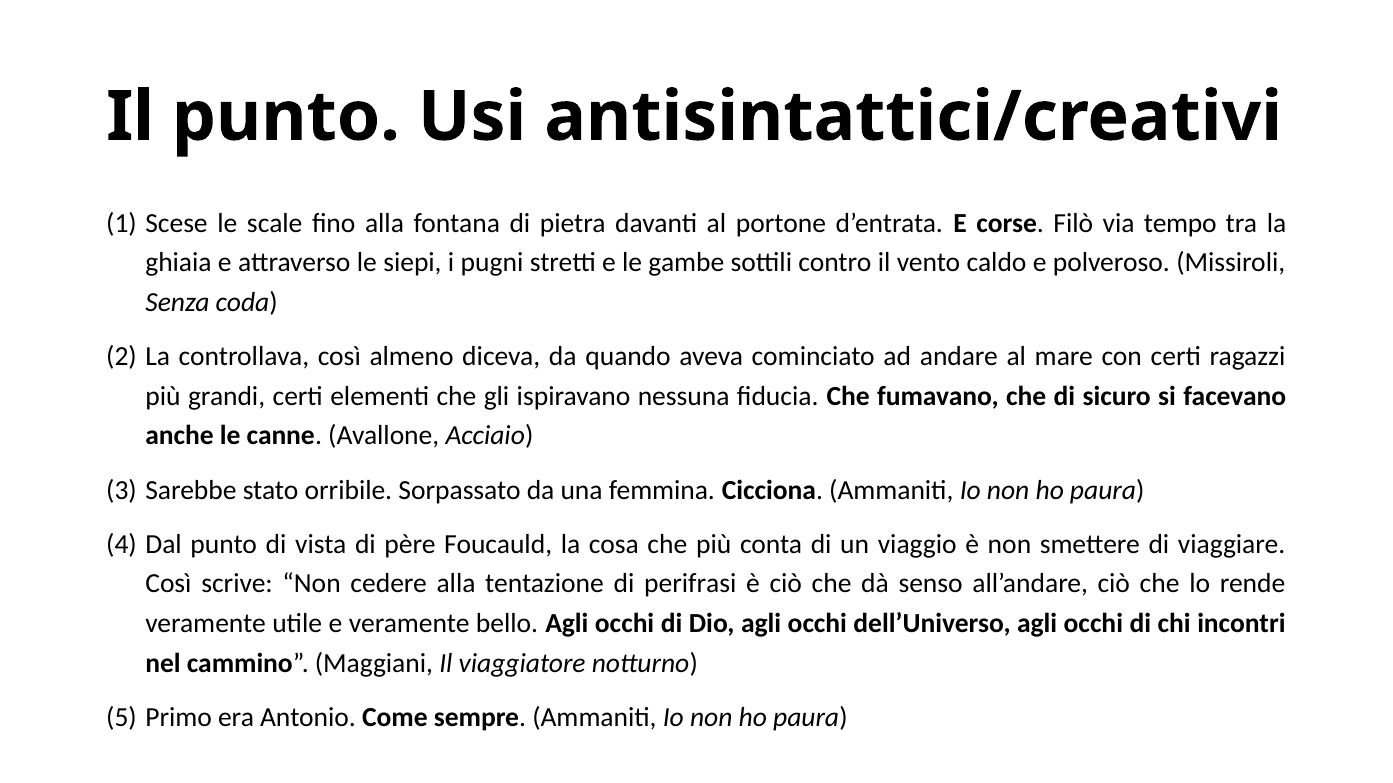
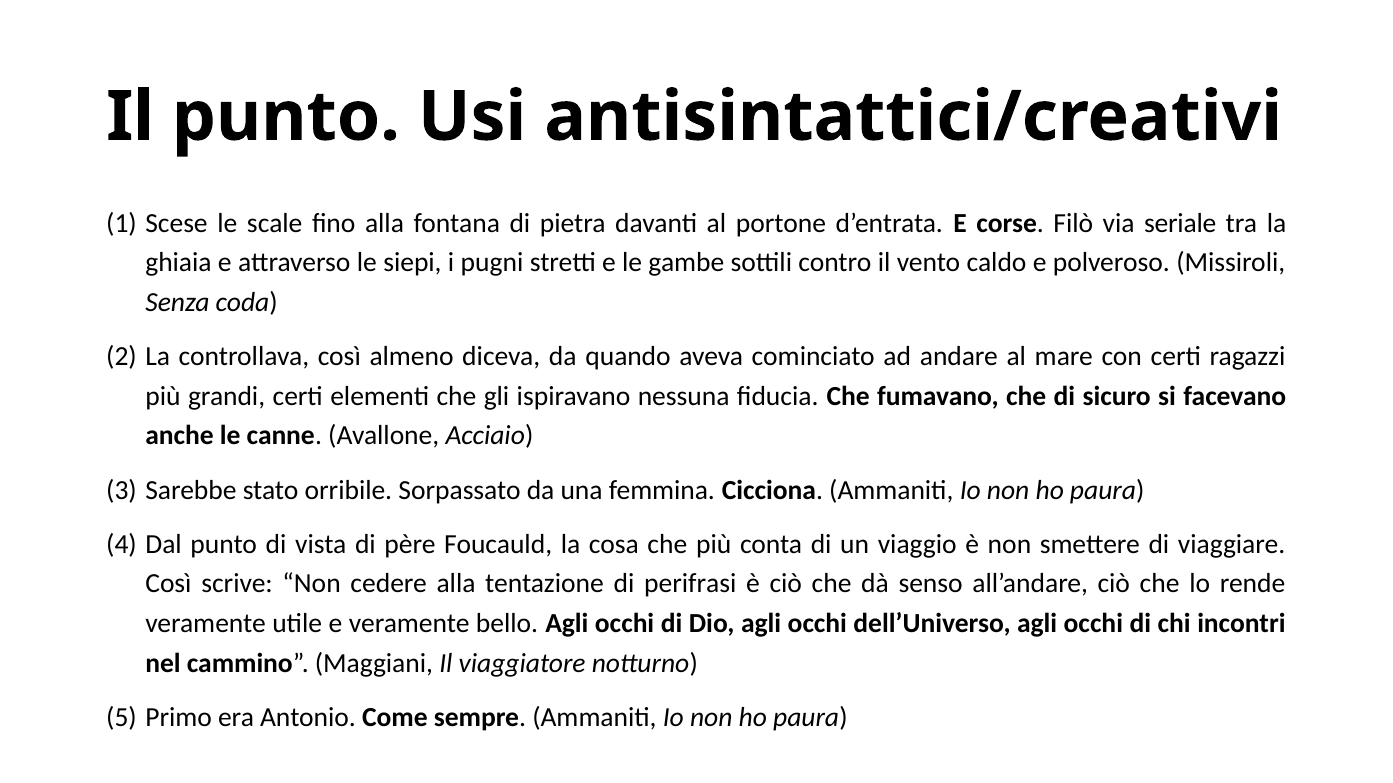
tempo: tempo -> seriale
